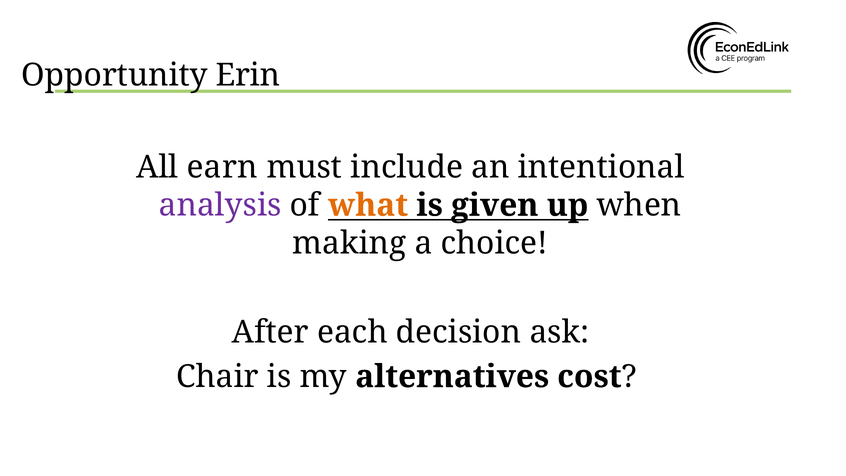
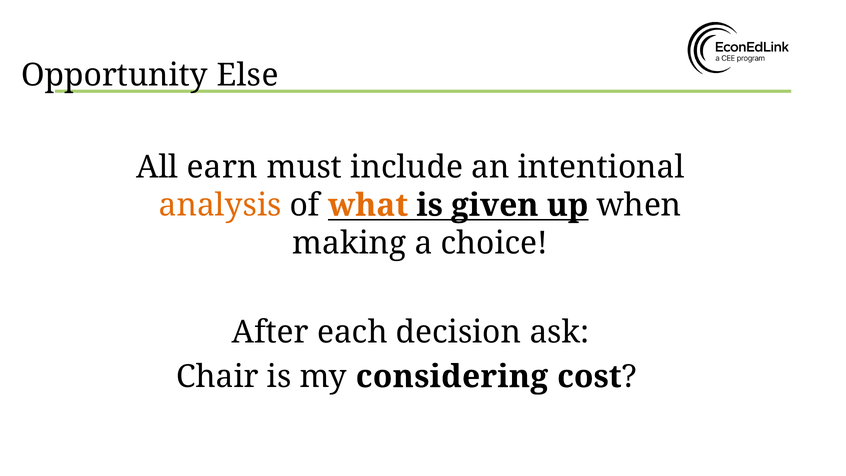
Erin: Erin -> Else
analysis colour: purple -> orange
alternatives: alternatives -> considering
